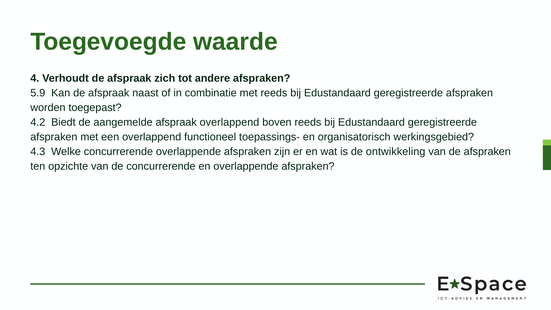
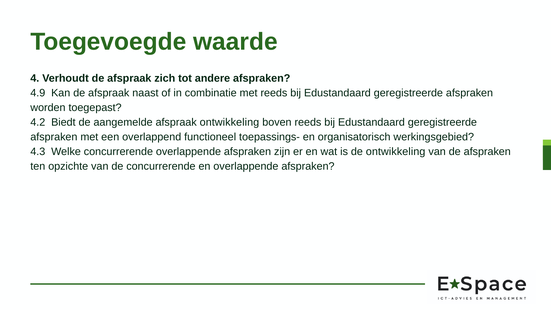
5.9: 5.9 -> 4.9
afspraak overlappend: overlappend -> ontwikkeling
